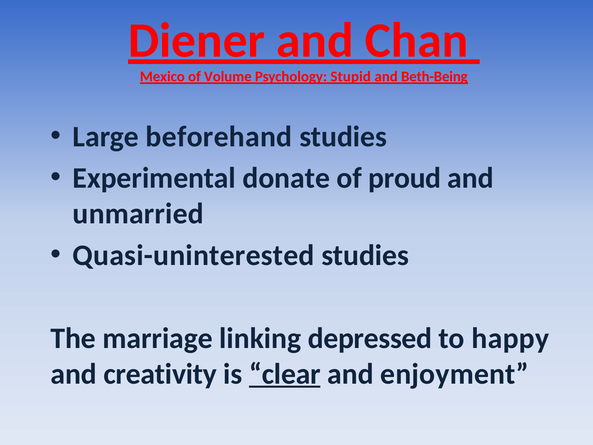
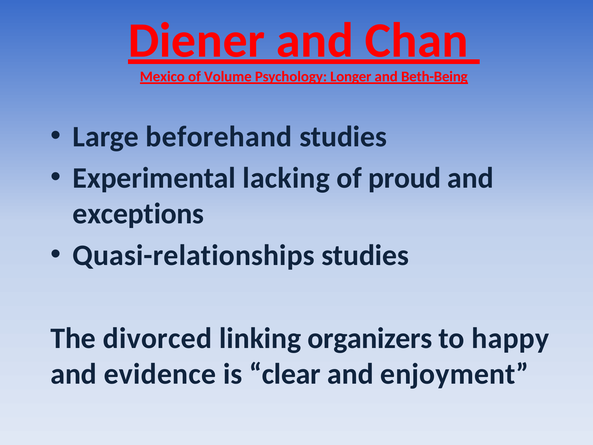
Stupid: Stupid -> Longer
donate: donate -> lacking
unmarried: unmarried -> exceptions
Quasi-uninterested: Quasi-uninterested -> Quasi-relationships
marriage: marriage -> divorced
depressed: depressed -> organizers
creativity: creativity -> evidence
clear underline: present -> none
